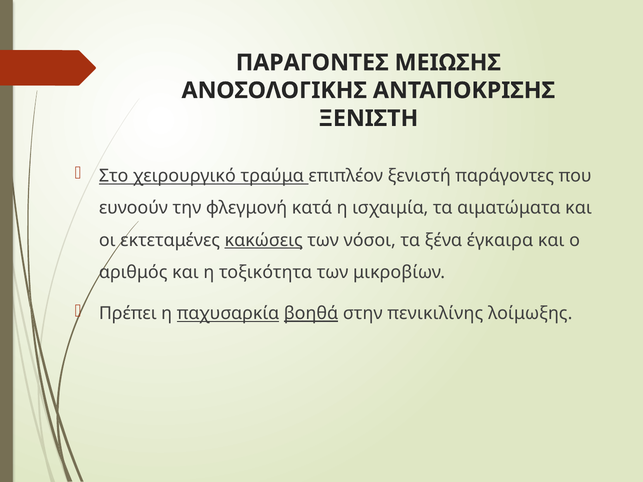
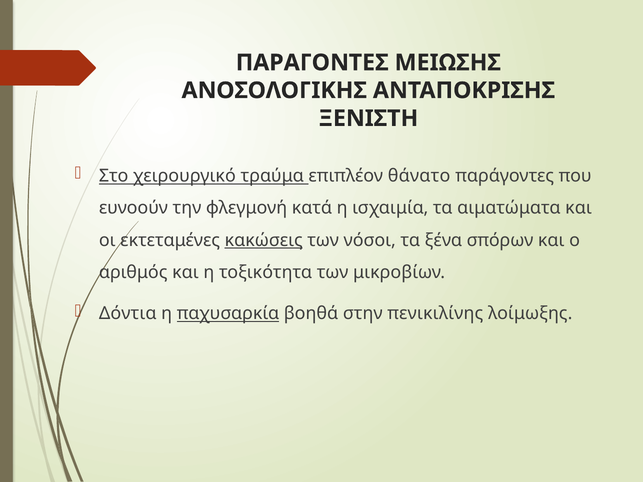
ξενιστή: ξενιστή -> θάνατο
έγκαιρα: έγκαιρα -> σπόρων
Πρέπει: Πρέπει -> Δόντια
βοηθά underline: present -> none
